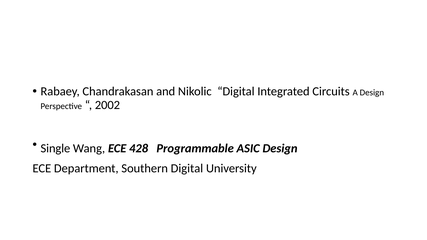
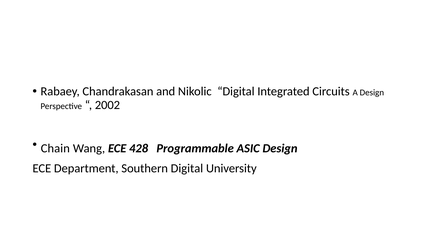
Single: Single -> Chain
